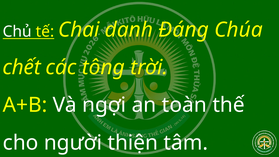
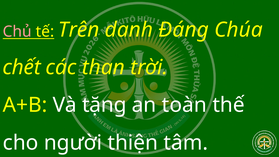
Chủ colour: white -> pink
Chai: Chai -> Trên
tông: tông -> than
ngợi: ngợi -> tặng
